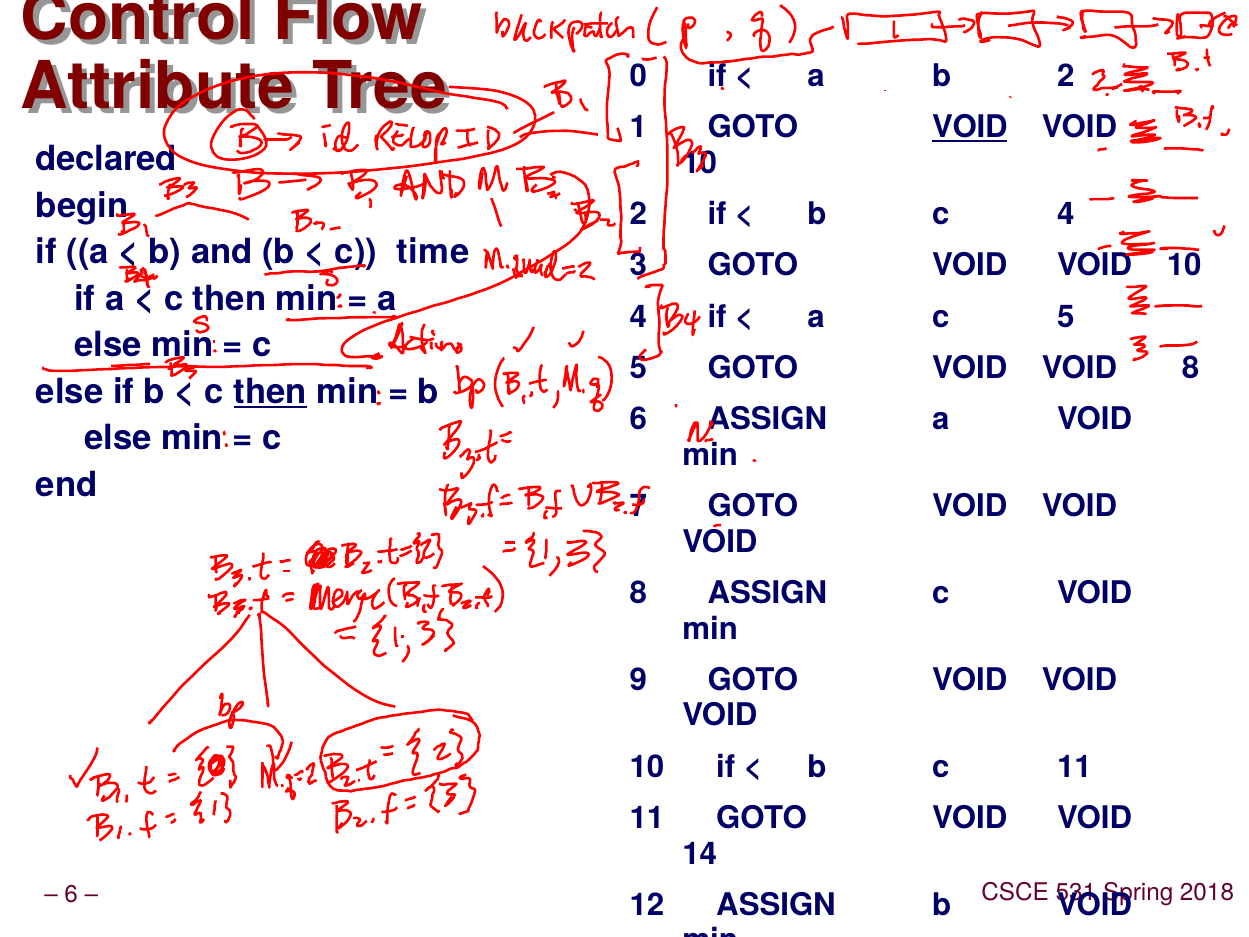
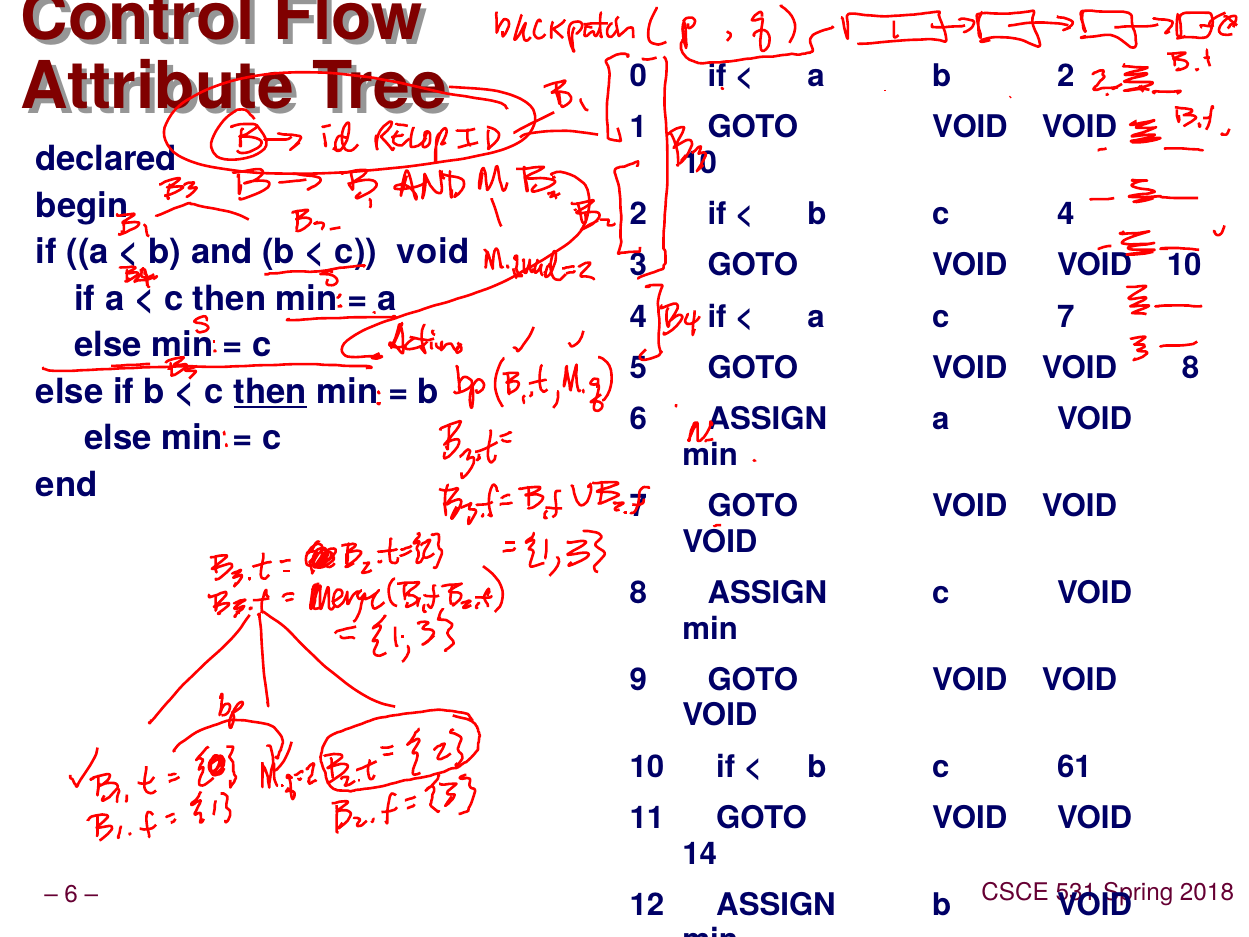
VOID at (970, 127) underline: present -> none
time at (433, 252): time -> void
c 5: 5 -> 7
c 11: 11 -> 61
